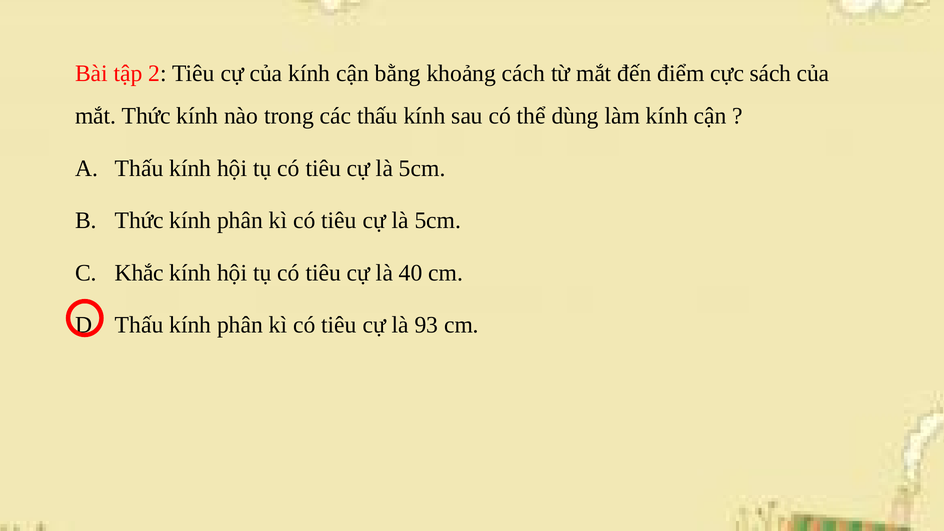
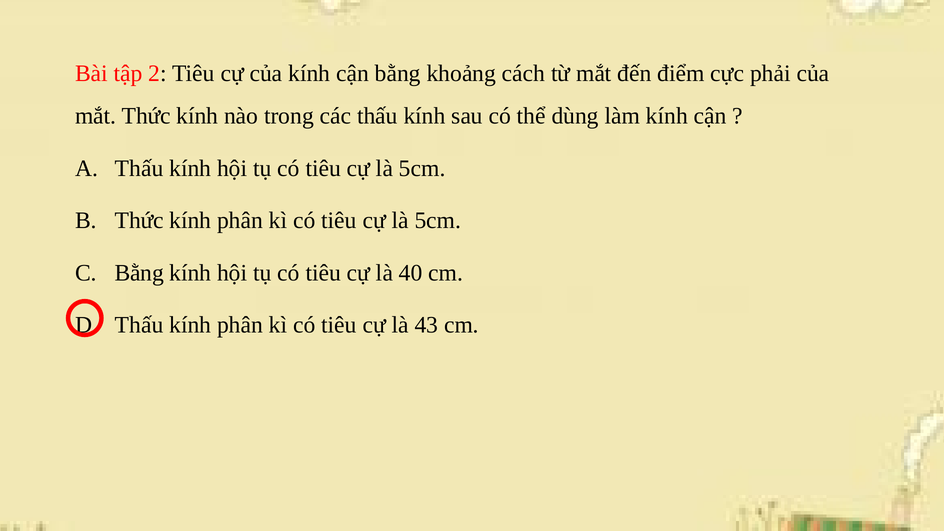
sách: sách -> phải
Khắc at (139, 273): Khắc -> Bằng
93: 93 -> 43
